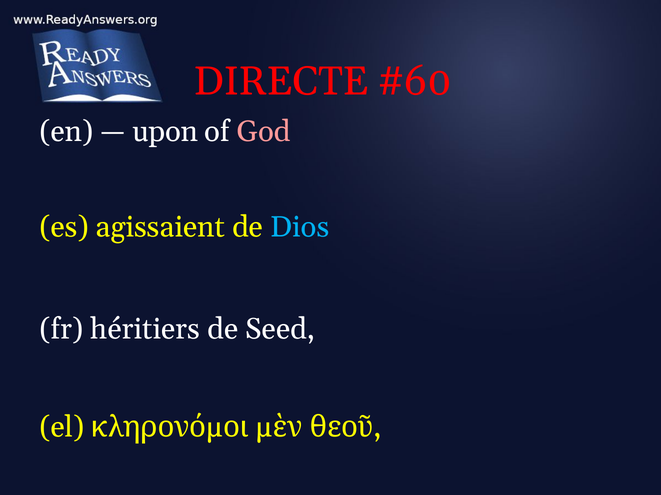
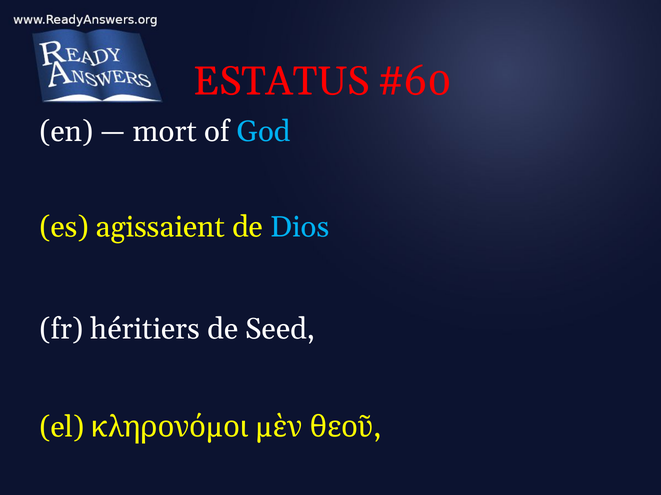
DIRECTE: DIRECTE -> ESTATUS
upon: upon -> mort
God colour: pink -> light blue
